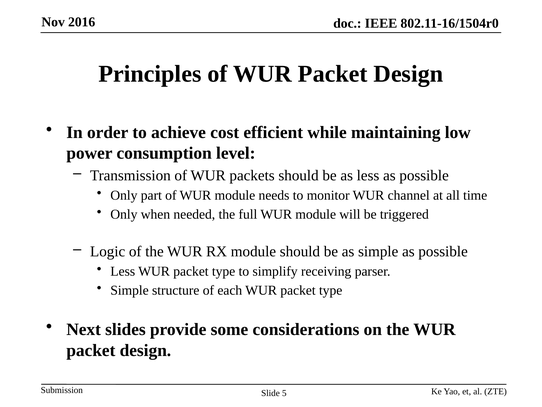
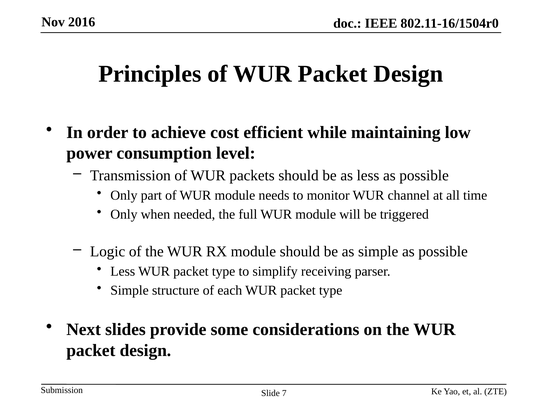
5: 5 -> 7
